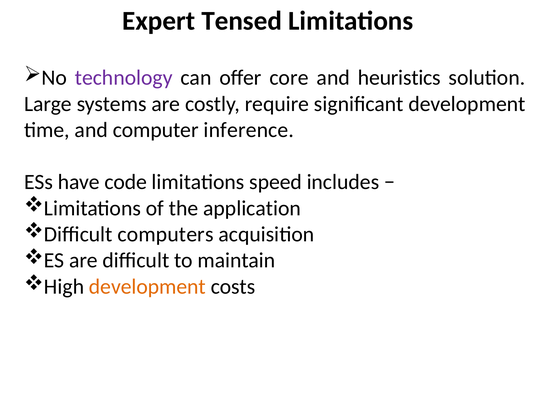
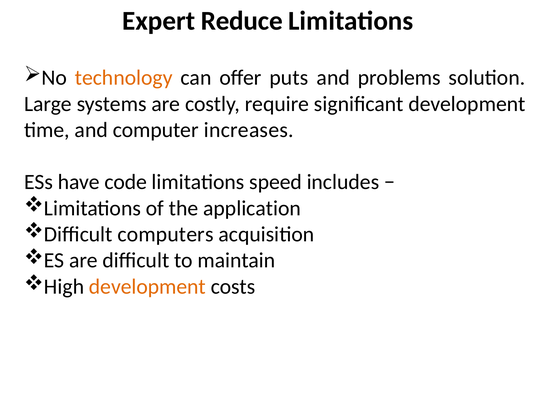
Tensed: Tensed -> Reduce
technology colour: purple -> orange
core: core -> puts
heuristics: heuristics -> problems
inference: inference -> increases
